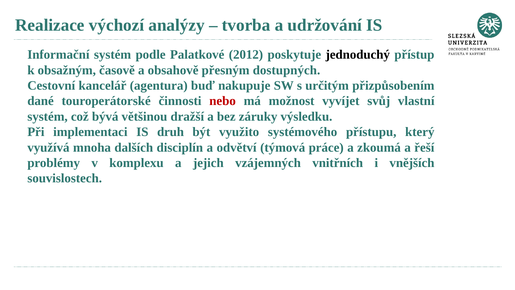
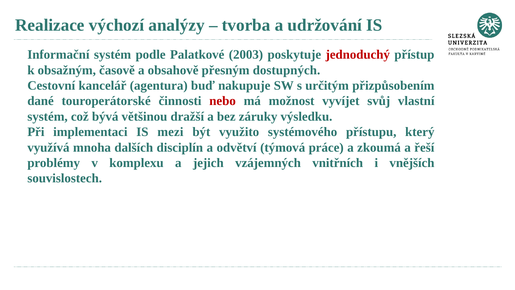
2012: 2012 -> 2003
jednoduchý colour: black -> red
druh: druh -> mezi
